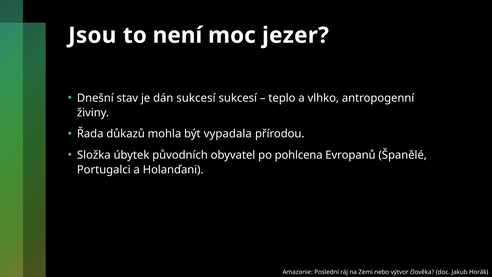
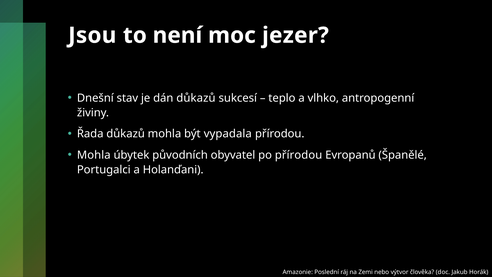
dán sukcesí: sukcesí -> důkazů
Složka at (94, 155): Složka -> Mohla
po pohlcena: pohlcena -> přírodou
